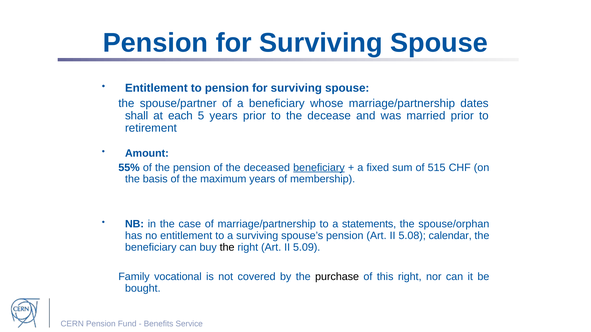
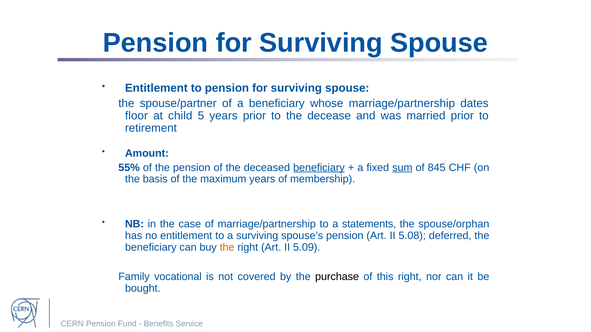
shall: shall -> floor
each: each -> child
sum underline: none -> present
515: 515 -> 845
calendar: calendar -> deferred
the at (227, 247) colour: black -> orange
